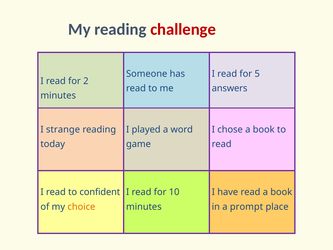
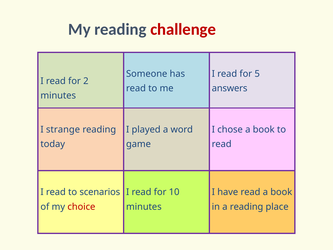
confident: confident -> scenarios
choice colour: orange -> red
a prompt: prompt -> reading
